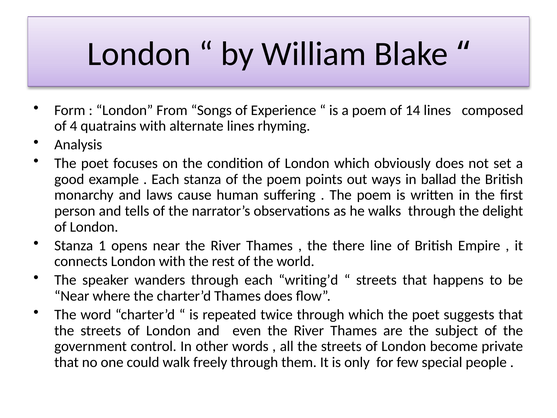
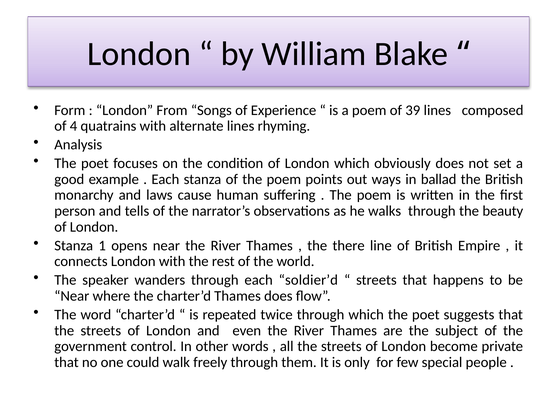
14: 14 -> 39
delight: delight -> beauty
writing’d: writing’d -> soldier’d
